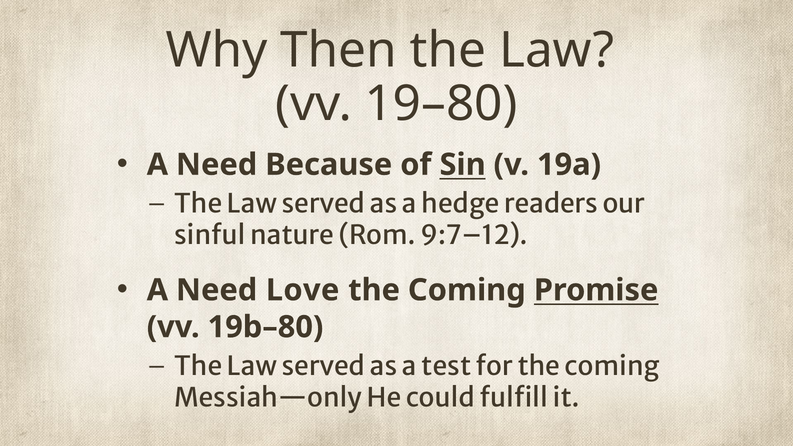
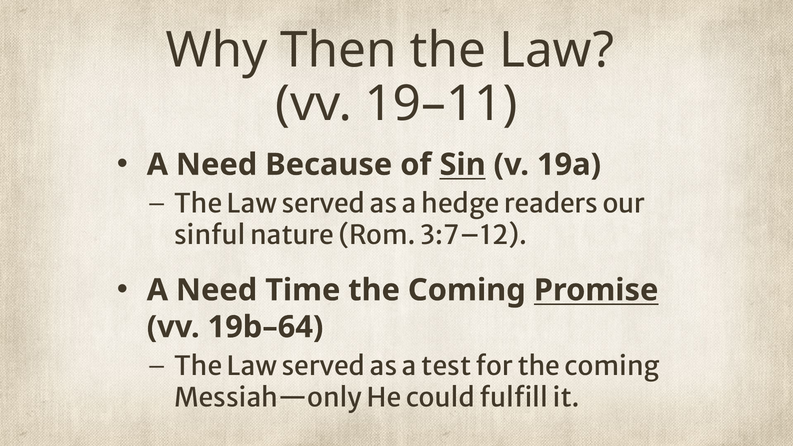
19–80: 19–80 -> 19–11
9:7–12: 9:7–12 -> 3:7–12
Love: Love -> Time
19b–80: 19b–80 -> 19b–64
